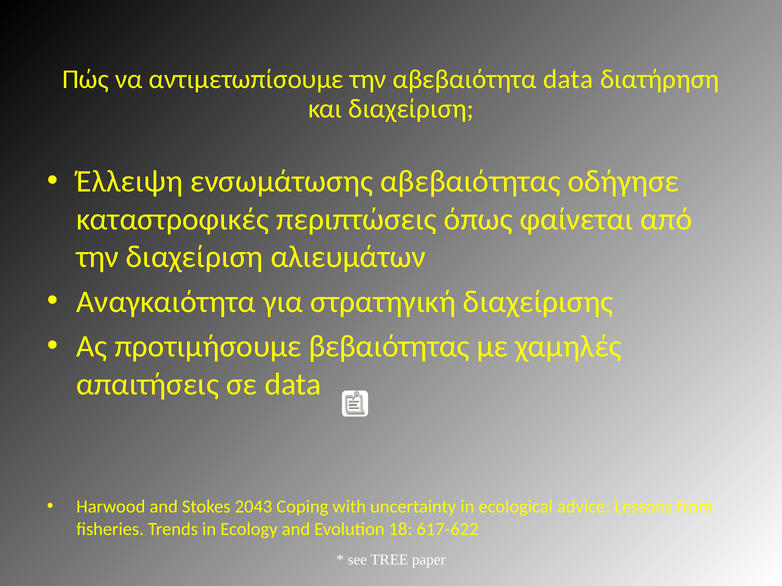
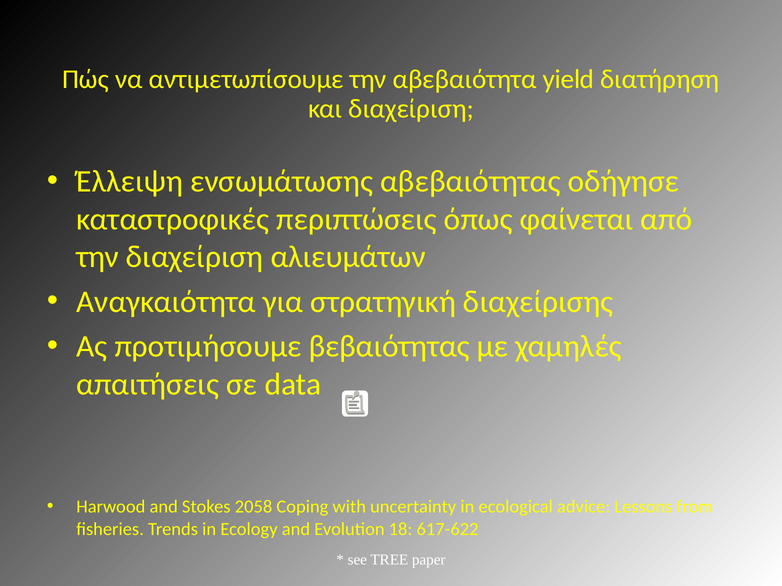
αβεβαιότητα data: data -> yield
2043: 2043 -> 2058
